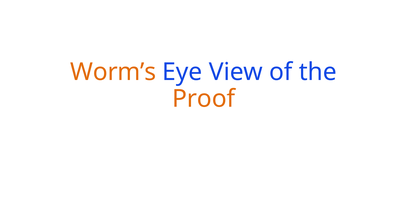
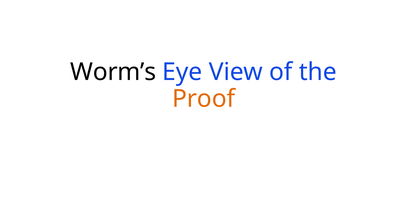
Worm’s colour: orange -> black
